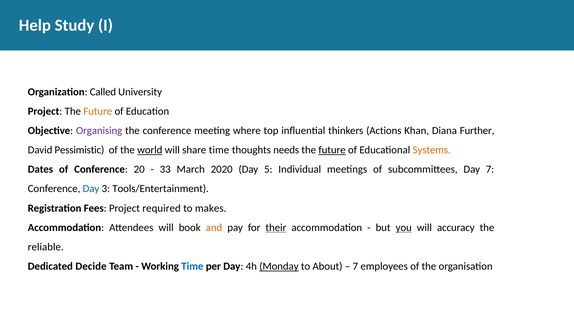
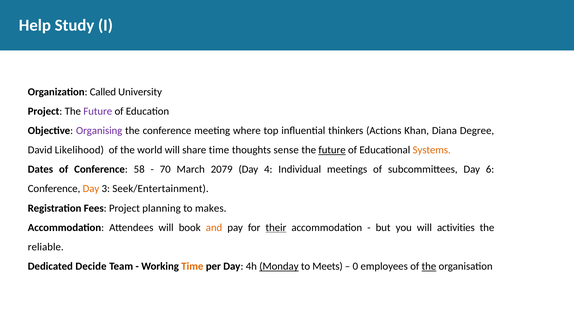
Future at (98, 111) colour: orange -> purple
Further: Further -> Degree
Pessimistic: Pessimistic -> Likelihood
world underline: present -> none
needs: needs -> sense
20: 20 -> 58
33: 33 -> 70
2020: 2020 -> 2079
5: 5 -> 4
Day 7: 7 -> 6
Day at (91, 189) colour: blue -> orange
Tools/Entertainment: Tools/Entertainment -> Seek/Entertainment
required: required -> planning
you underline: present -> none
accuracy: accuracy -> activities
Time at (192, 266) colour: blue -> orange
About: About -> Meets
7 at (355, 266): 7 -> 0
the at (429, 266) underline: none -> present
